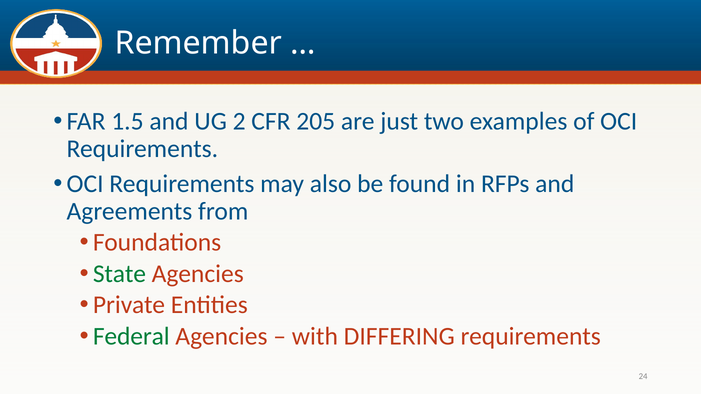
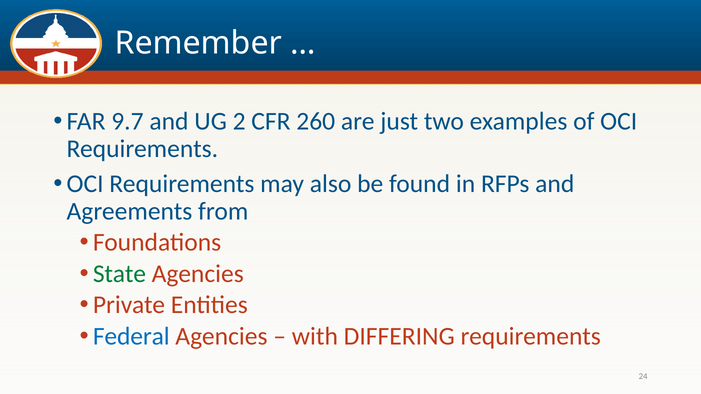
1.5: 1.5 -> 9.7
205: 205 -> 260
Federal colour: green -> blue
